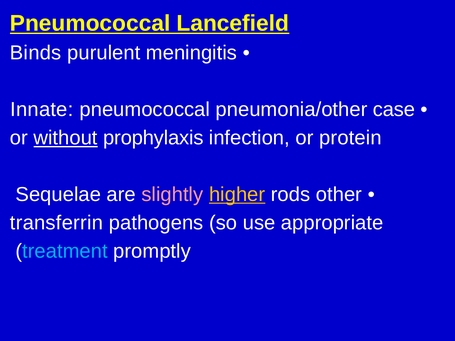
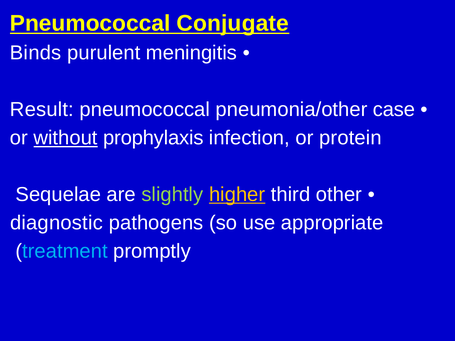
Lancefield: Lancefield -> Conjugate
Innate: Innate -> Result
slightly colour: pink -> light green
rods: rods -> third
transferrin: transferrin -> diagnostic
